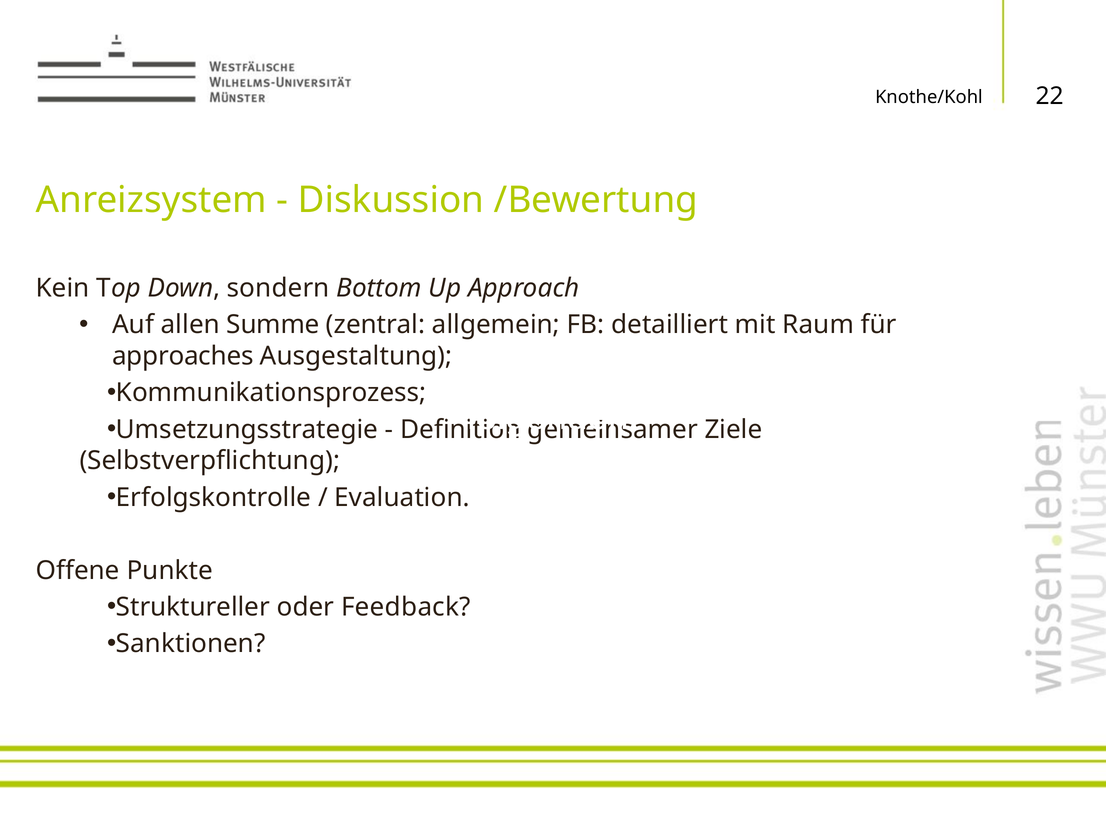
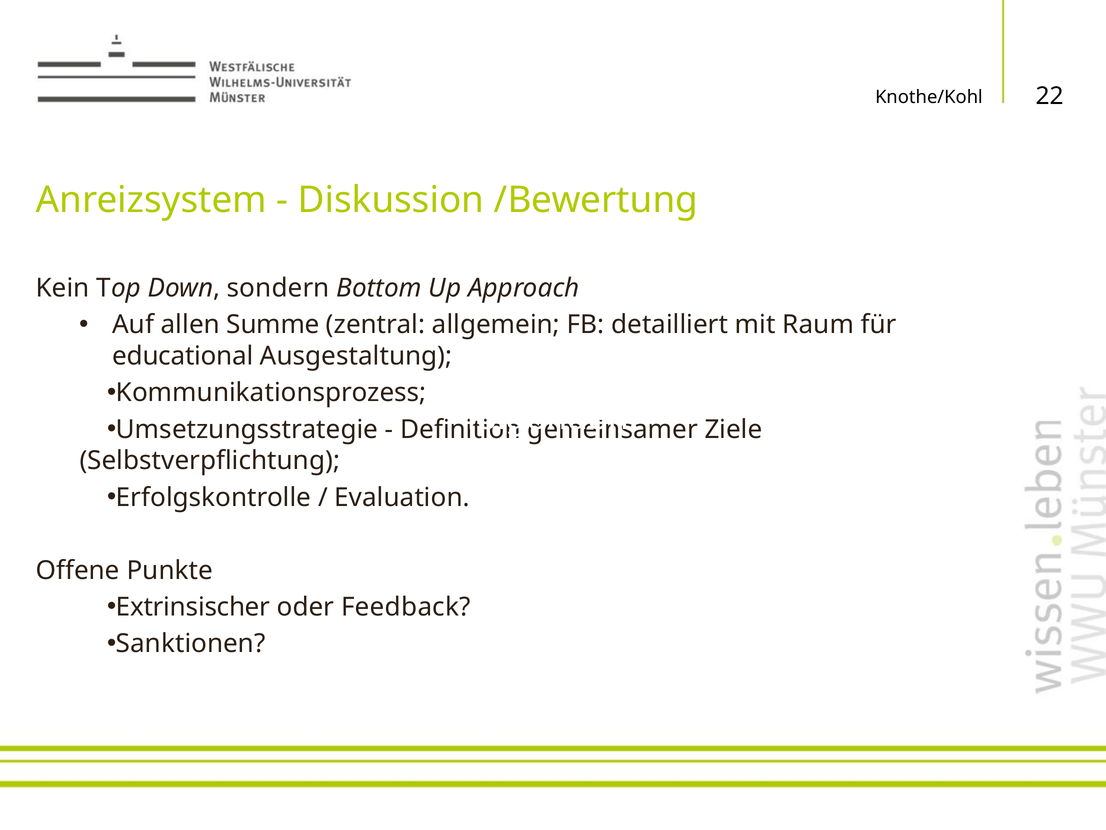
approaches: approaches -> educational
Struktureller: Struktureller -> Extrinsischer
